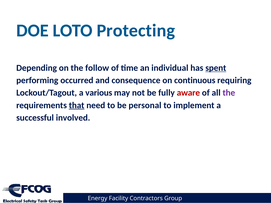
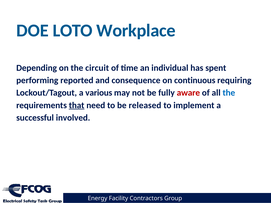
Protecting: Protecting -> Workplace
follow: follow -> circuit
spent underline: present -> none
occurred: occurred -> reported
the at (229, 93) colour: purple -> blue
personal: personal -> released
